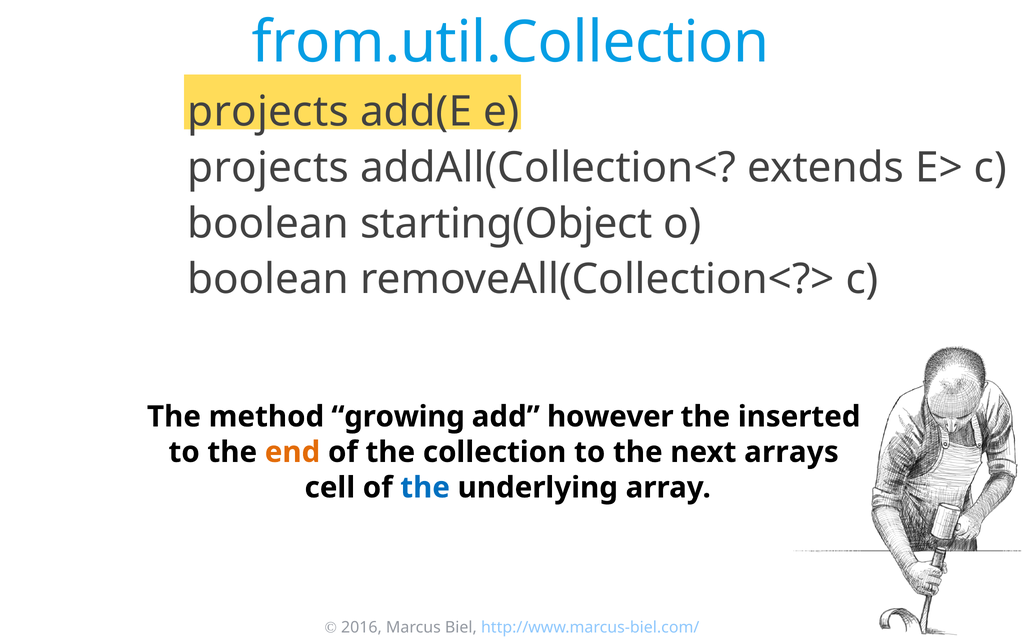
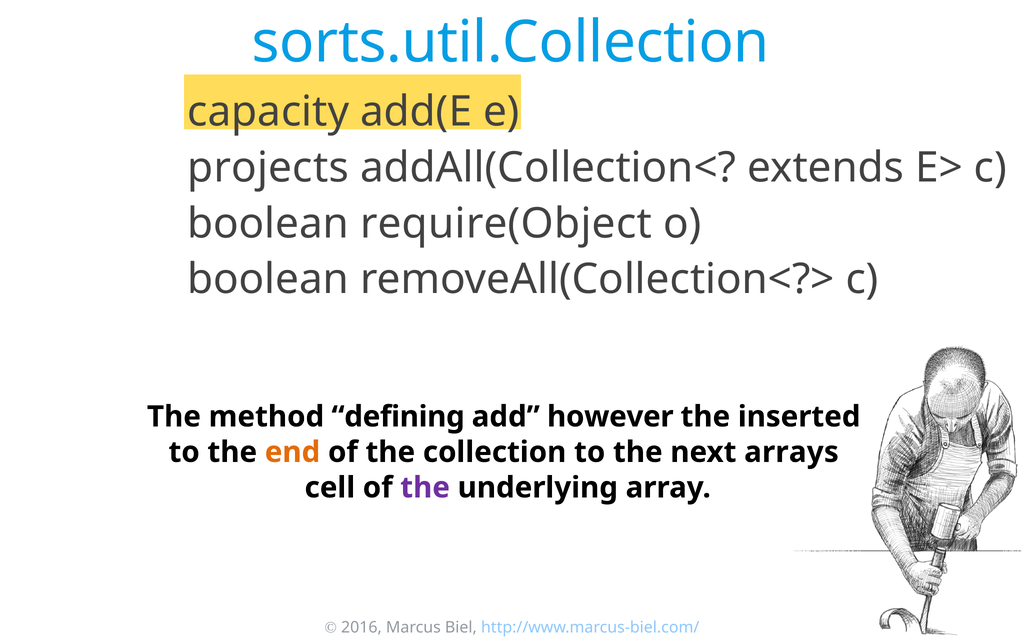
from.util.Collection: from.util.Collection -> sorts.util.Collection
projects at (268, 112): projects -> capacity
starting(Object: starting(Object -> require(Object
growing: growing -> defining
the at (425, 487) colour: blue -> purple
